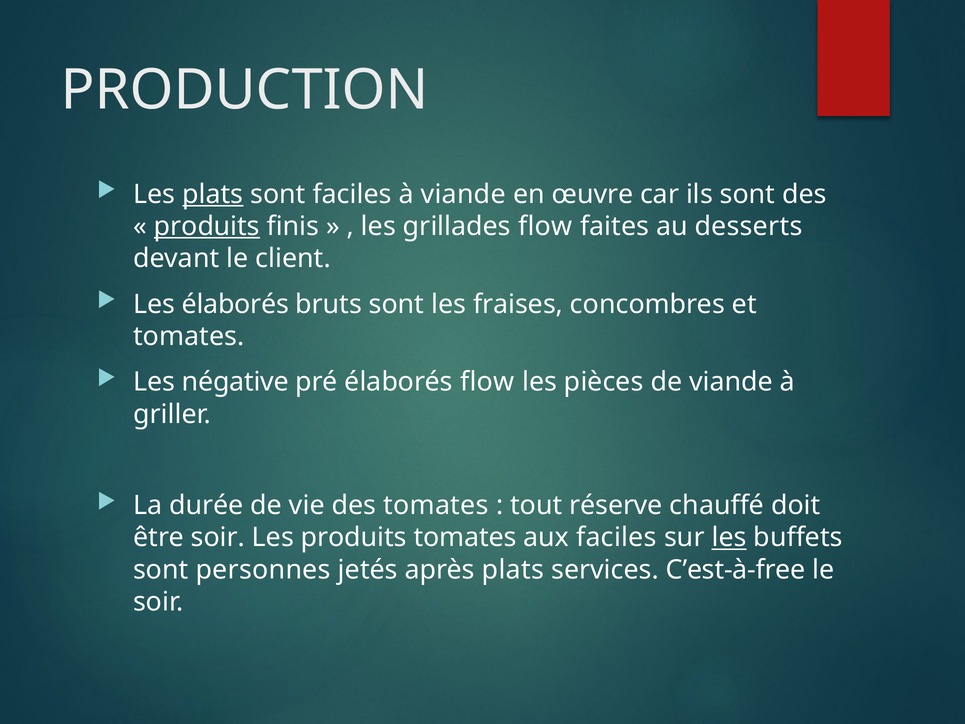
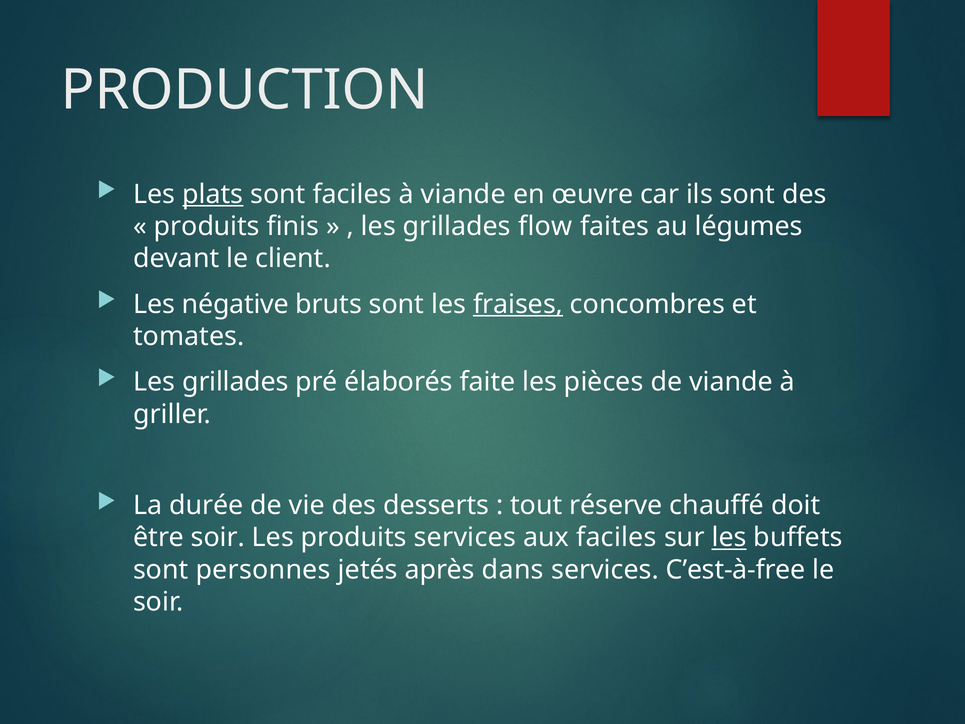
produits at (207, 226) underline: present -> none
desserts: desserts -> légumes
Les élaborés: élaborés -> négative
fraises underline: none -> present
négative at (235, 382): négative -> grillades
élaborés flow: flow -> faite
des tomates: tomates -> desserts
produits tomates: tomates -> services
après plats: plats -> dans
